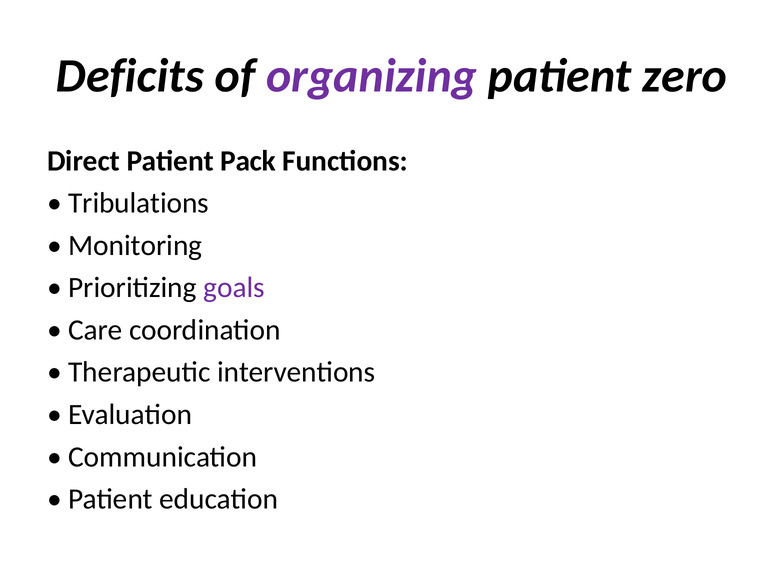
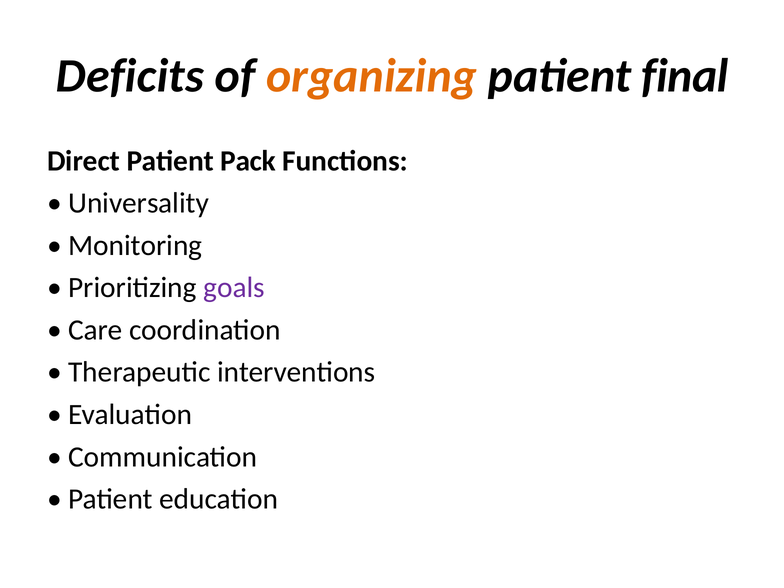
organizing colour: purple -> orange
zero: zero -> final
Tribulations: Tribulations -> Universality
